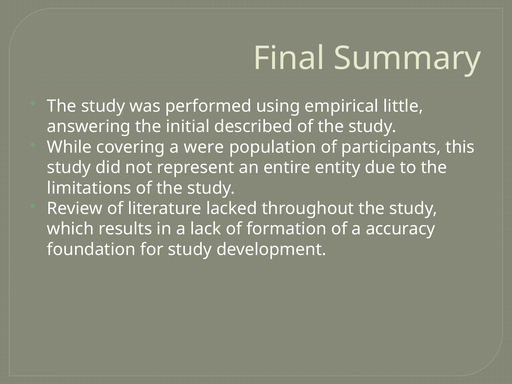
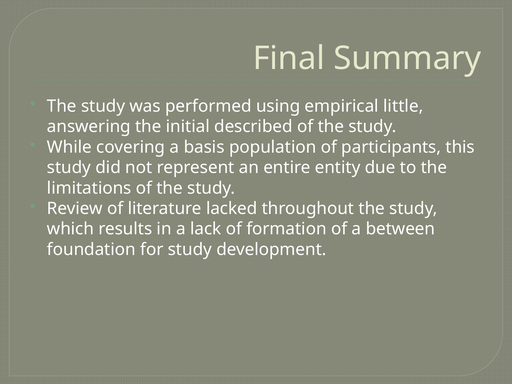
were: were -> basis
accuracy: accuracy -> between
